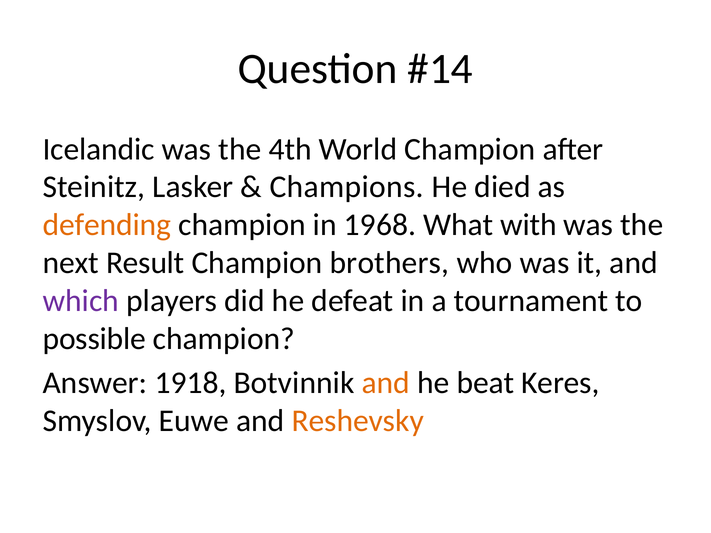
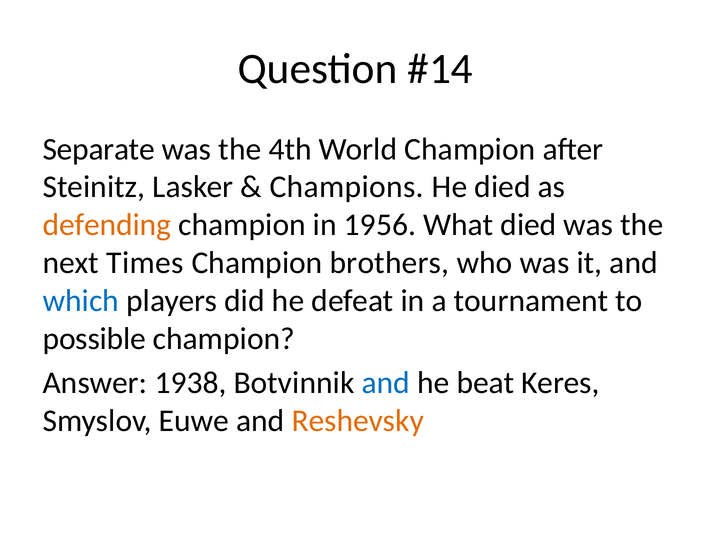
Icelandic: Icelandic -> Separate
1968: 1968 -> 1956
What with: with -> died
Result: Result -> Times
which colour: purple -> blue
1918: 1918 -> 1938
and at (386, 383) colour: orange -> blue
